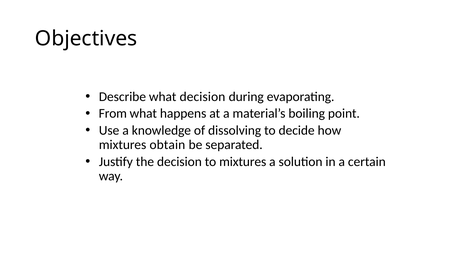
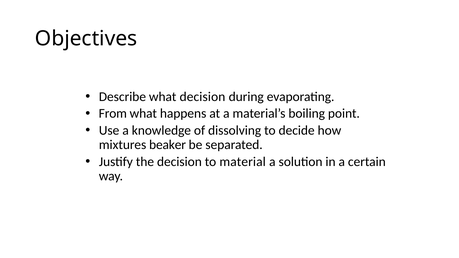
obtain: obtain -> beaker
to mixtures: mixtures -> material
